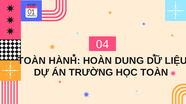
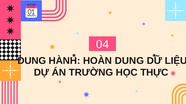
TOÀN at (32, 61): TOÀN -> DUNG
HỌC TOÀN: TOÀN -> THỰC
